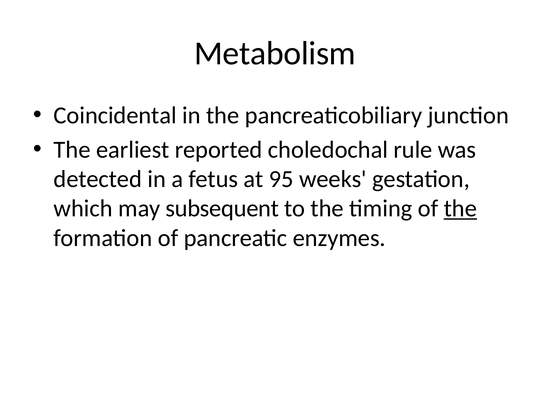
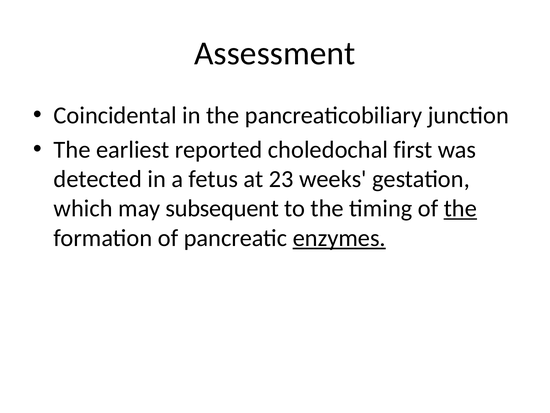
Metabolism: Metabolism -> Assessment
rule: rule -> first
95: 95 -> 23
enzymes underline: none -> present
